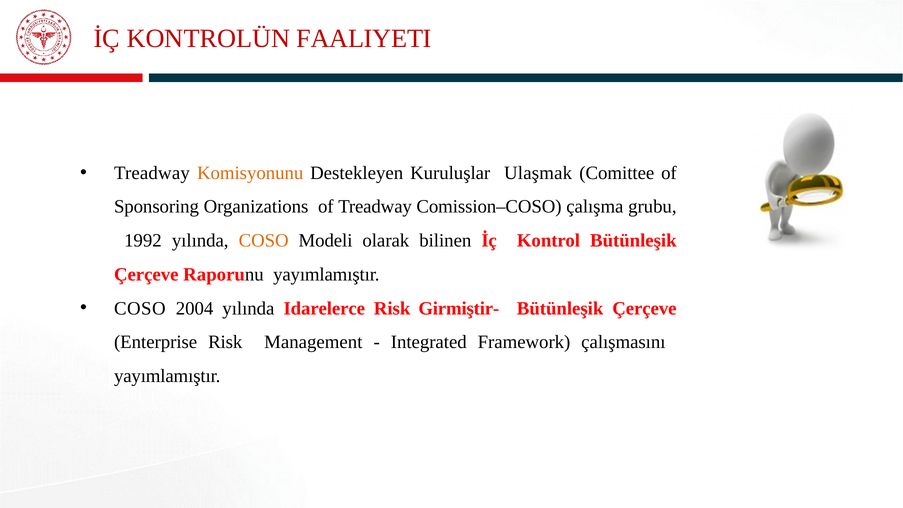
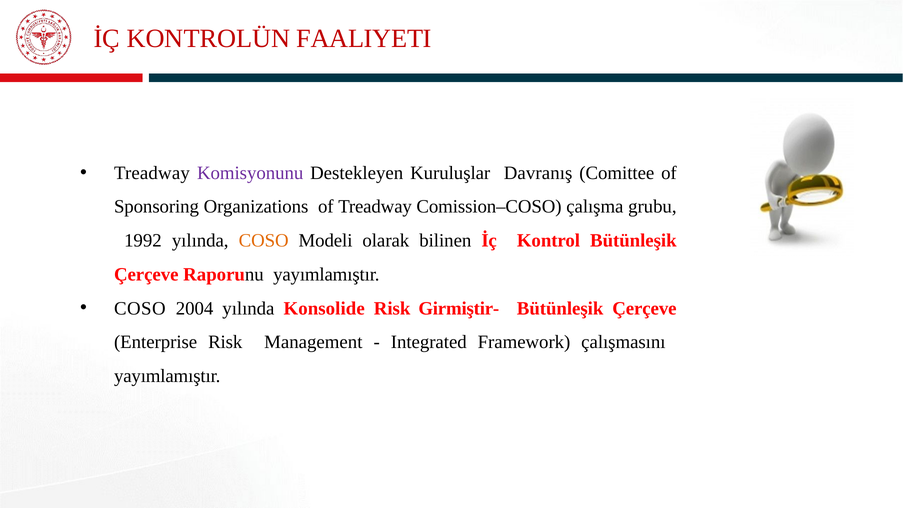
Komisyonunu colour: orange -> purple
Ulaşmak: Ulaşmak -> Davranış
Idarelerce: Idarelerce -> Konsolide
